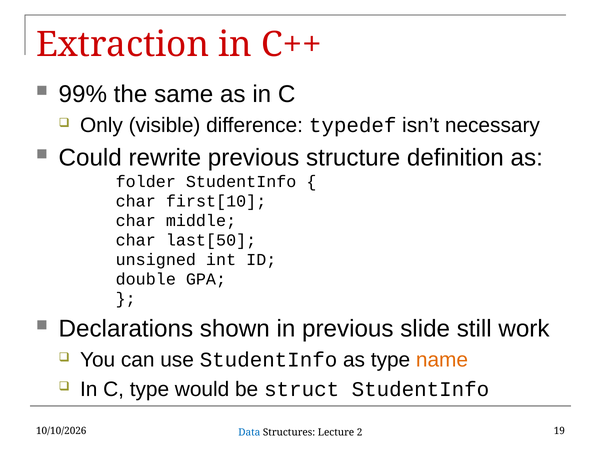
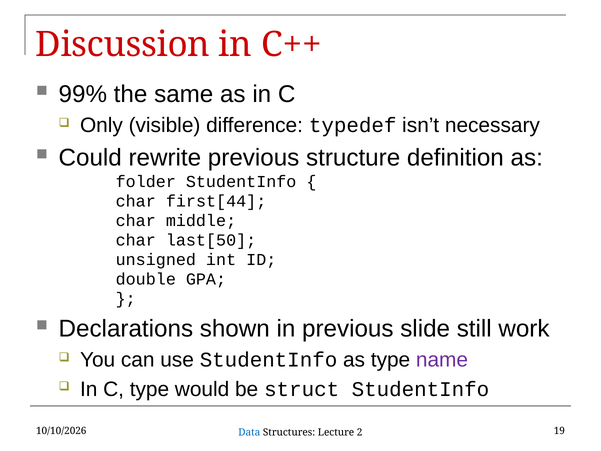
Extraction: Extraction -> Discussion
first[10: first[10 -> first[44
name colour: orange -> purple
